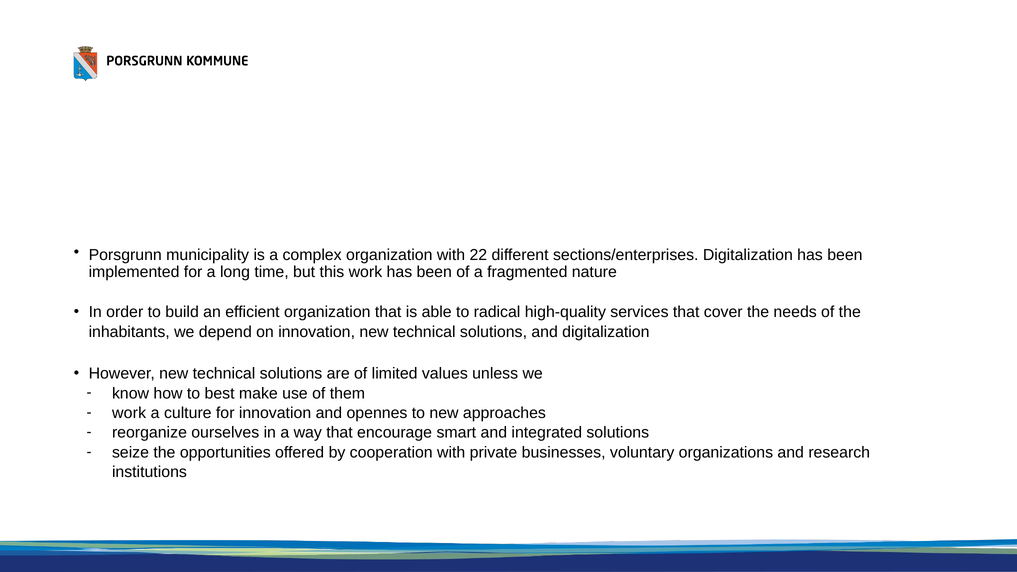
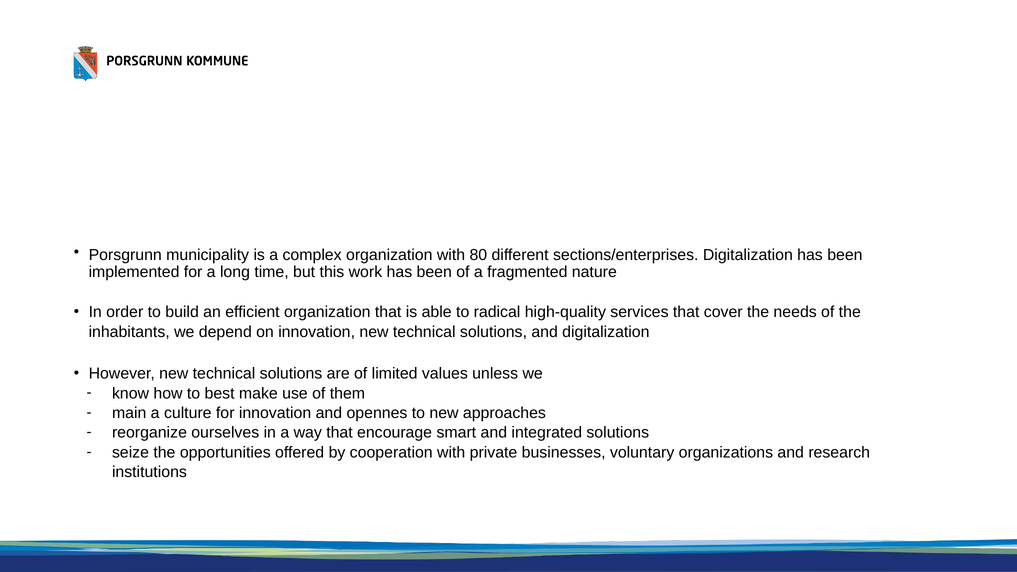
22: 22 -> 80
work at (129, 413): work -> main
